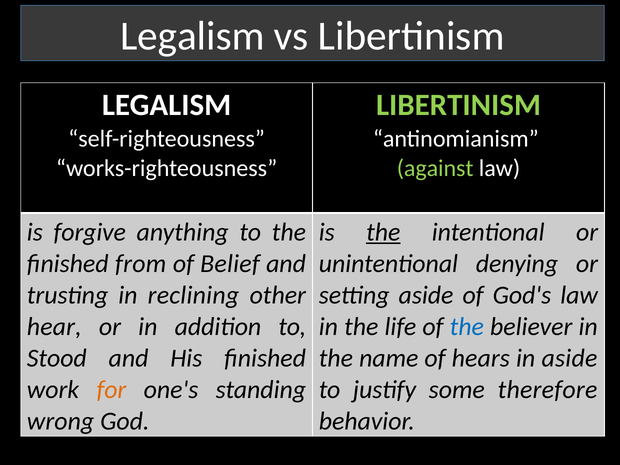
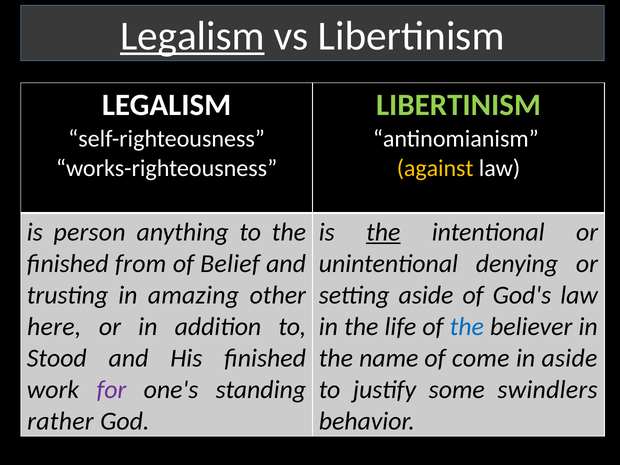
Legalism at (192, 36) underline: none -> present
against colour: light green -> yellow
forgive: forgive -> person
reclining: reclining -> amazing
hear: hear -> here
hears: hears -> come
for colour: orange -> purple
therefore: therefore -> swindlers
wrong: wrong -> rather
